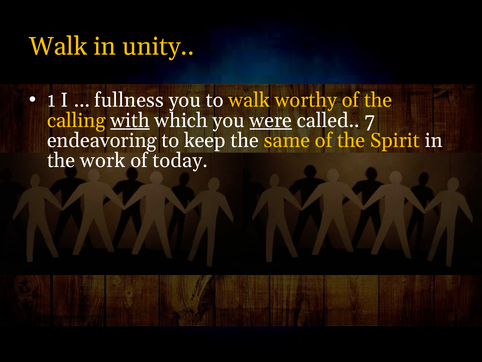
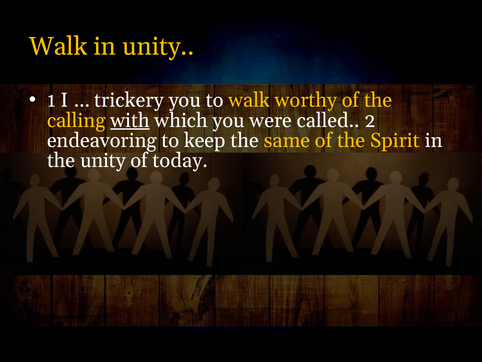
fullness: fullness -> trickery
were underline: present -> none
7: 7 -> 2
the work: work -> unity
